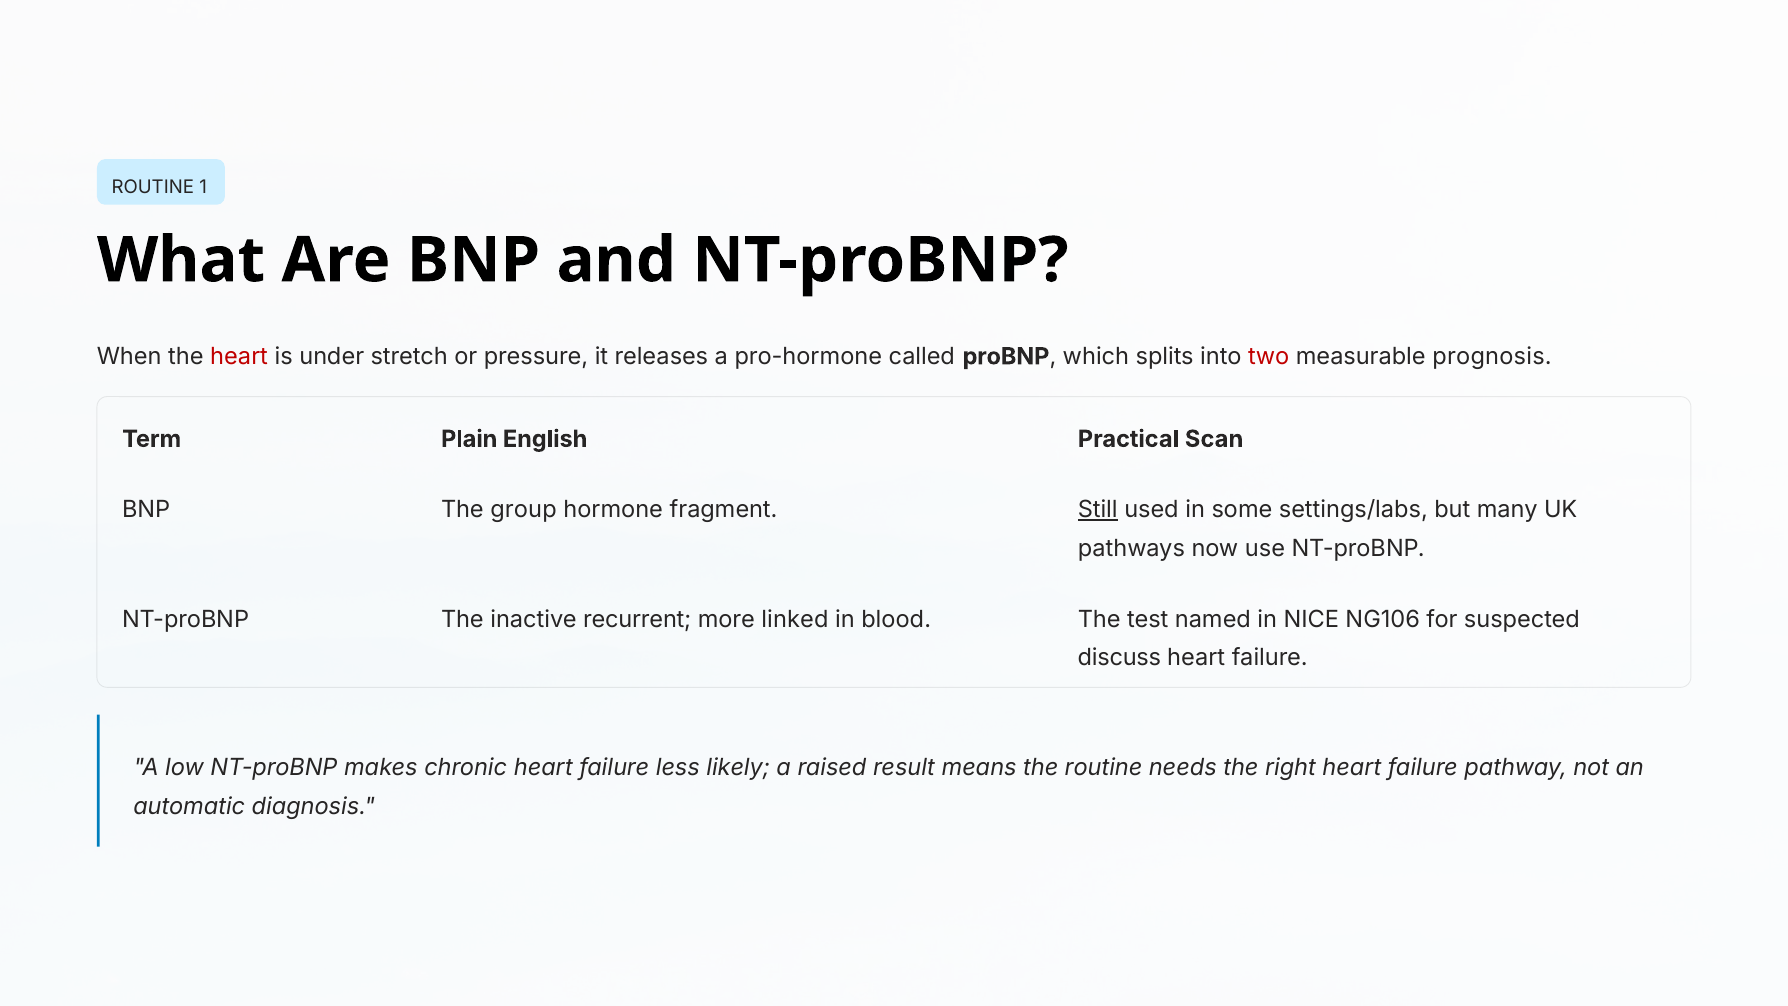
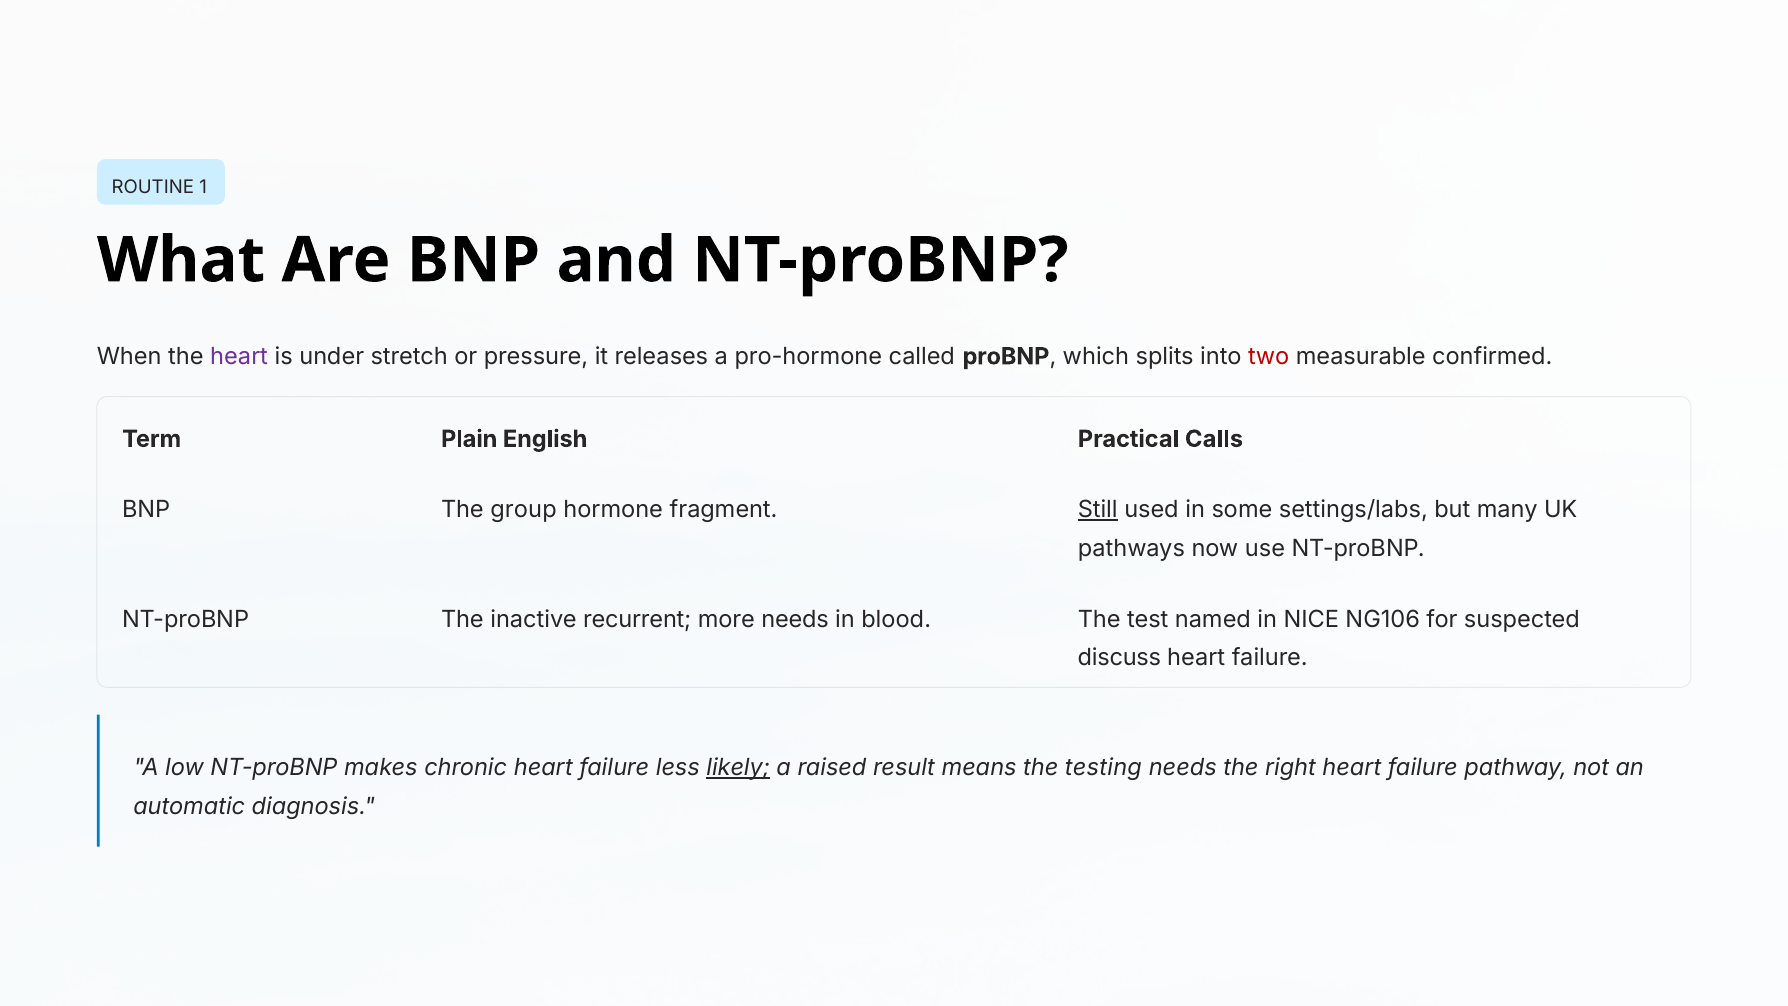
heart at (239, 356) colour: red -> purple
prognosis: prognosis -> confirmed
Scan: Scan -> Calls
more linked: linked -> needs
likely underline: none -> present
the routine: routine -> testing
